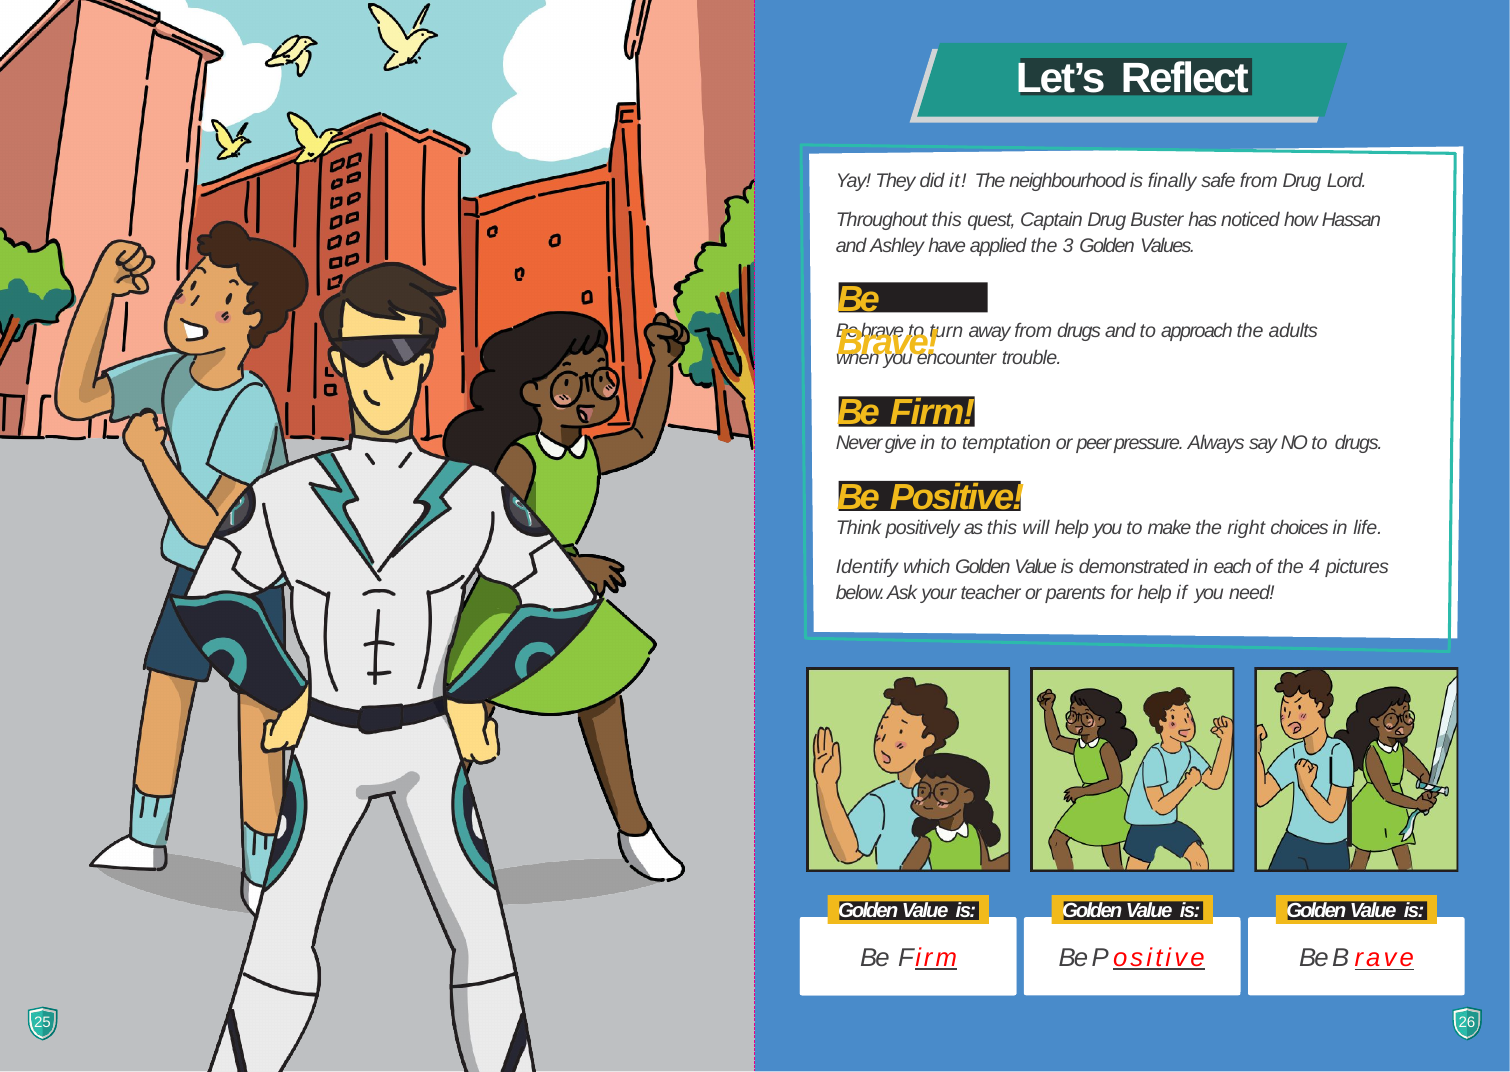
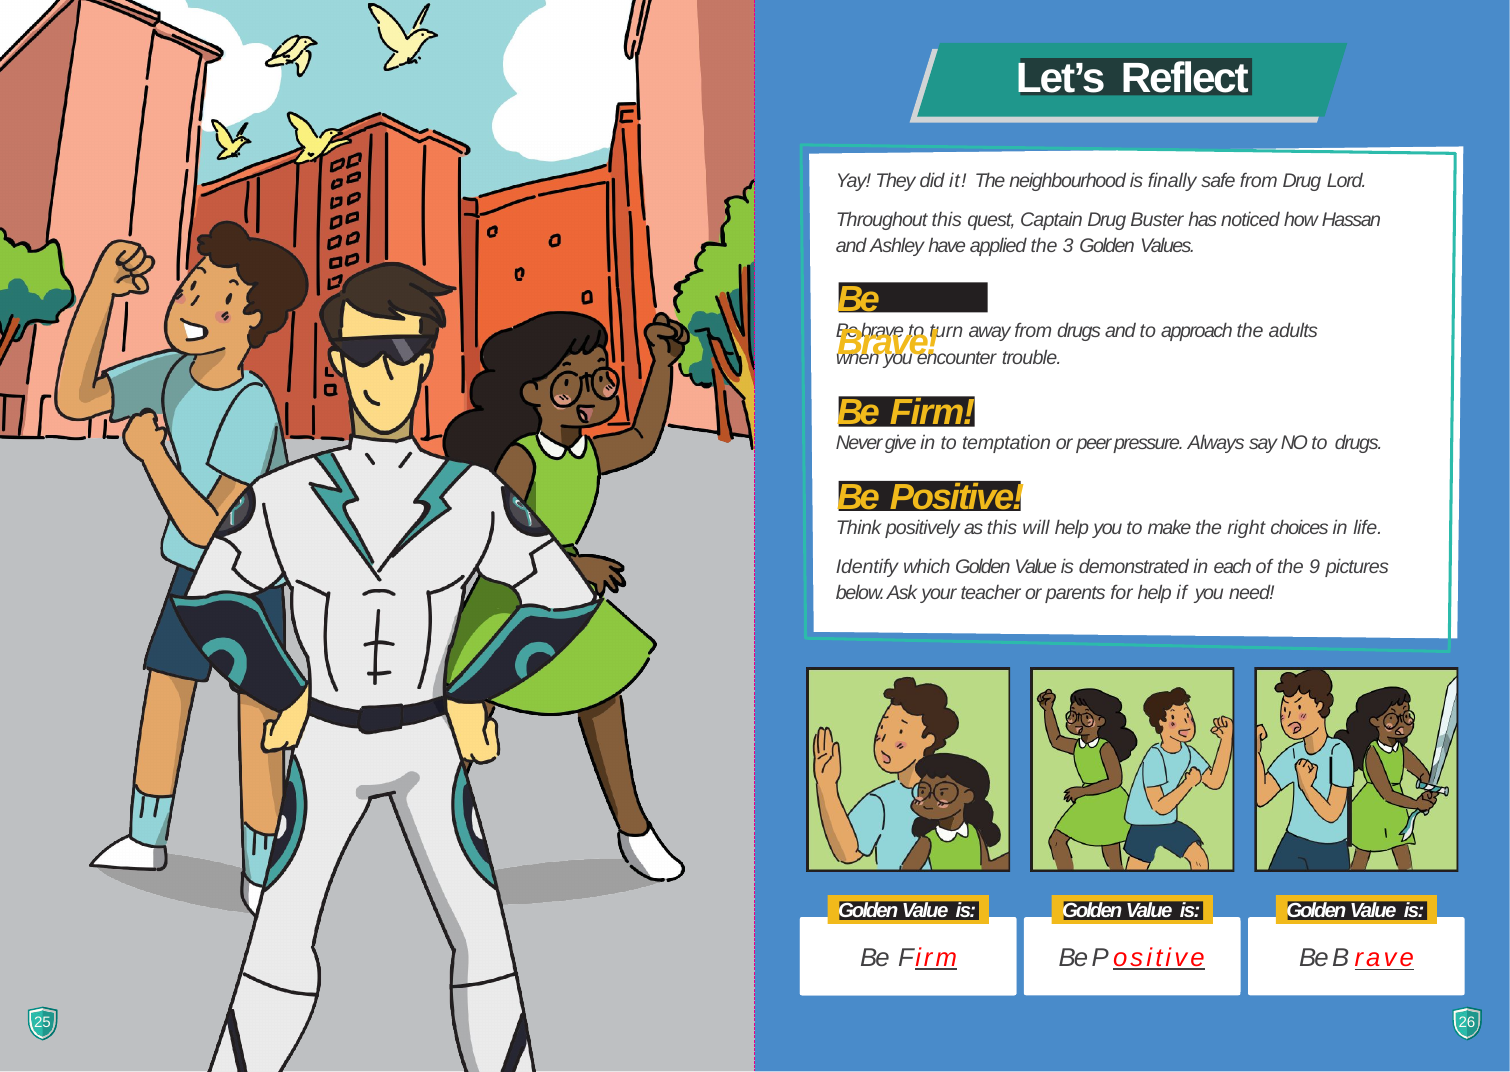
4: 4 -> 9
